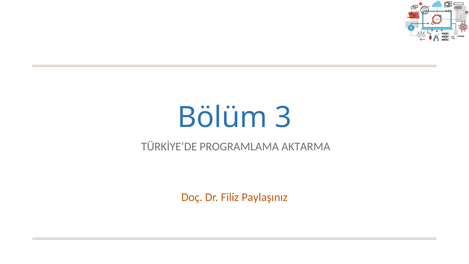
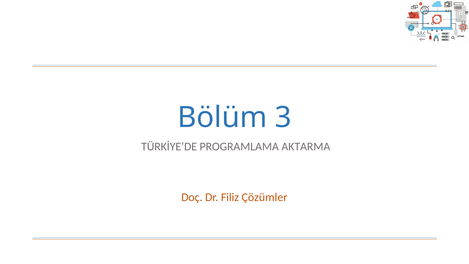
Paylaşınız: Paylaşınız -> Çözümler
